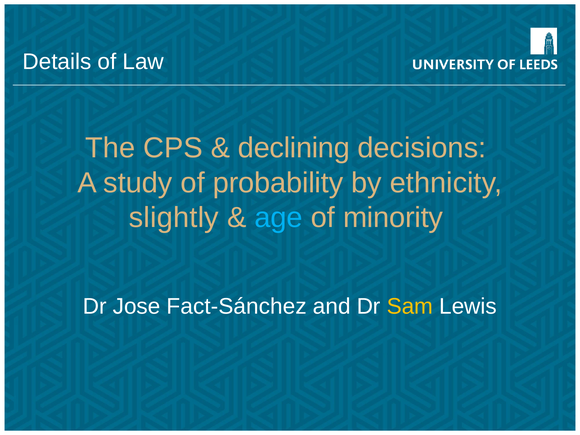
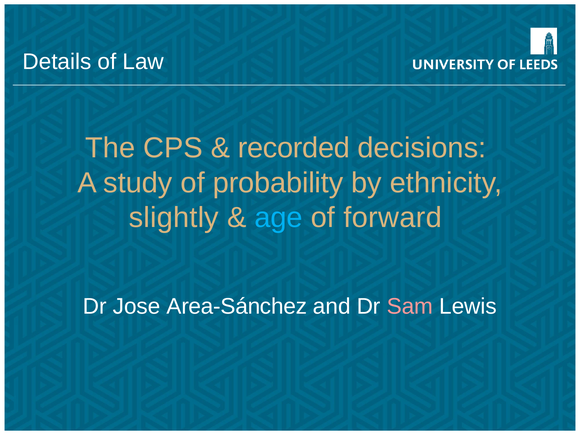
declining: declining -> recorded
minority: minority -> forward
Fact-Sánchez: Fact-Sánchez -> Area-Sánchez
Sam colour: yellow -> pink
